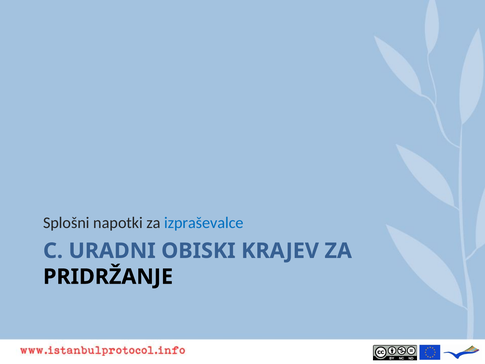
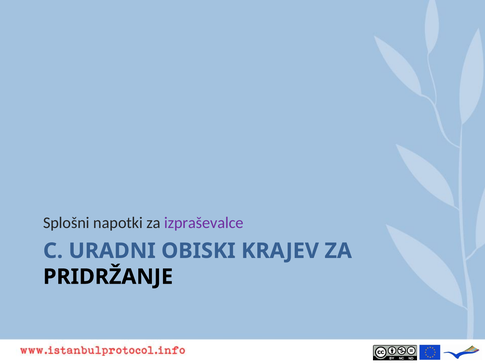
izpraševalce colour: blue -> purple
